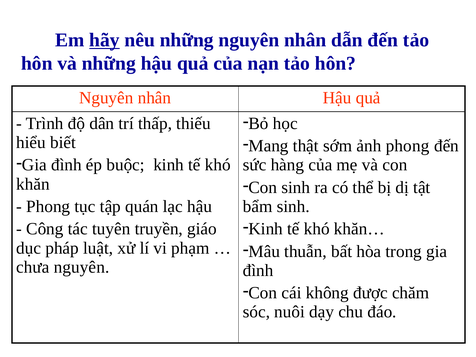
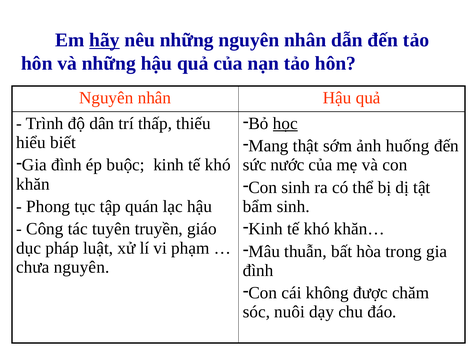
học underline: none -> present
ảnh phong: phong -> huống
hàng: hàng -> nước
